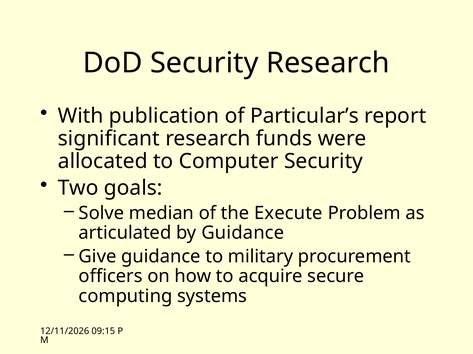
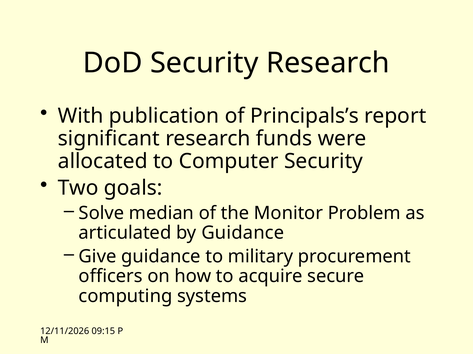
Particular’s: Particular’s -> Principals’s
Execute: Execute -> Monitor
